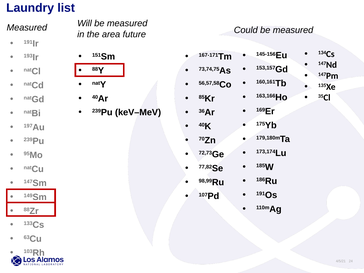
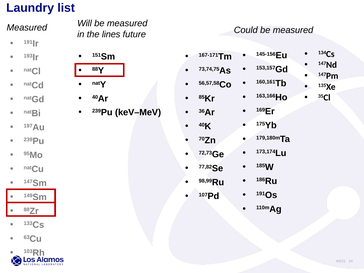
area: area -> lines
